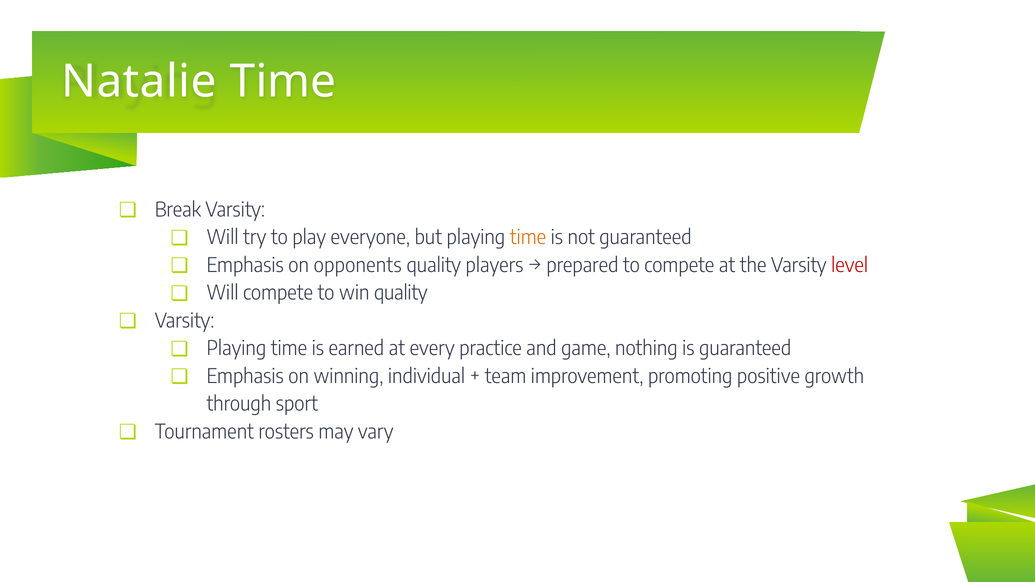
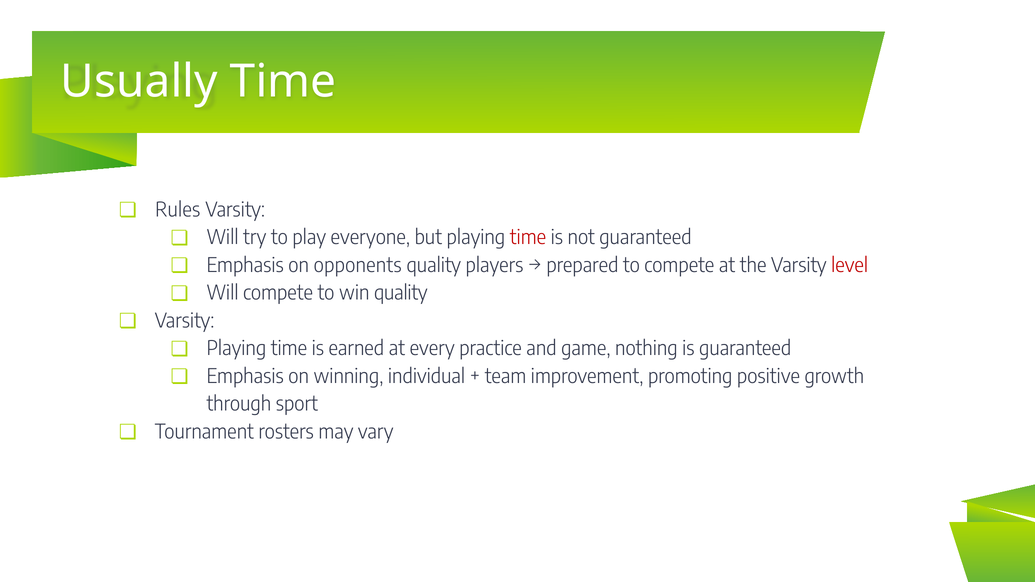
Natalie: Natalie -> Usually
Break: Break -> Rules
time at (528, 238) colour: orange -> red
